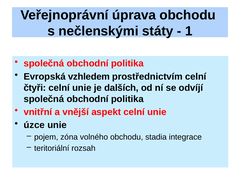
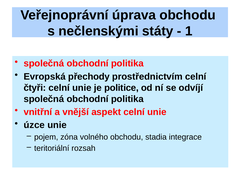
vzhledem: vzhledem -> přechody
dalších: dalších -> politice
